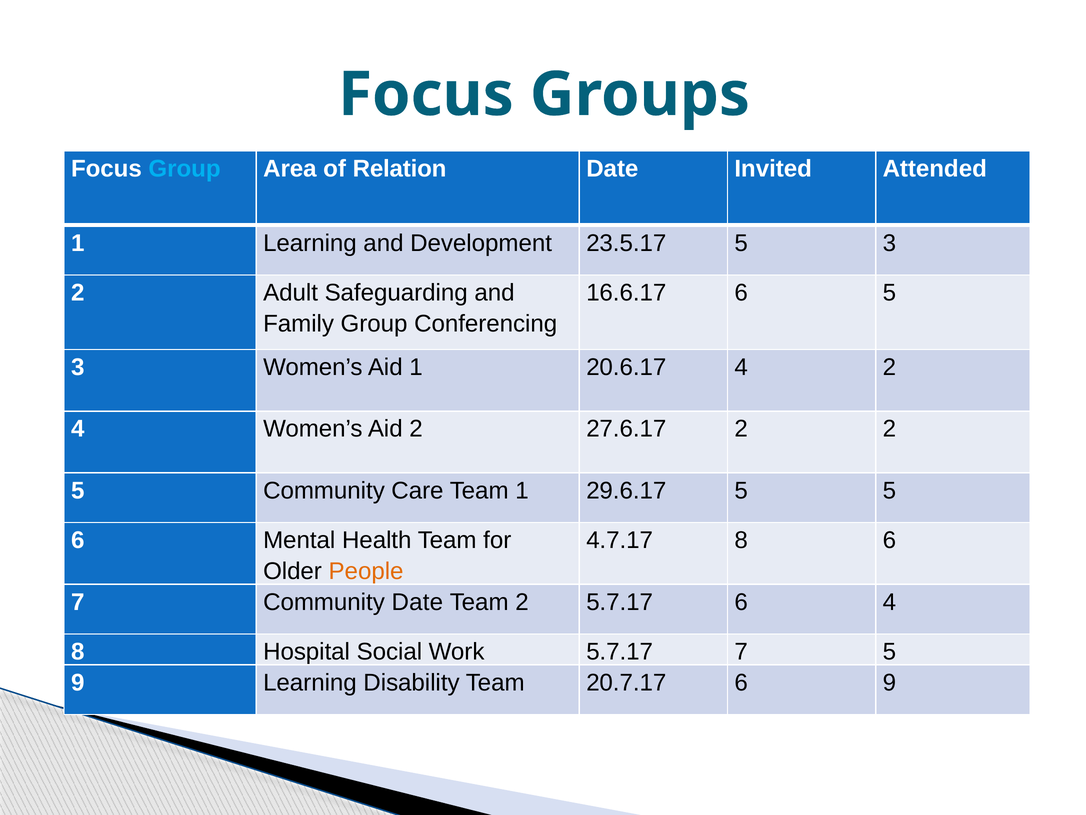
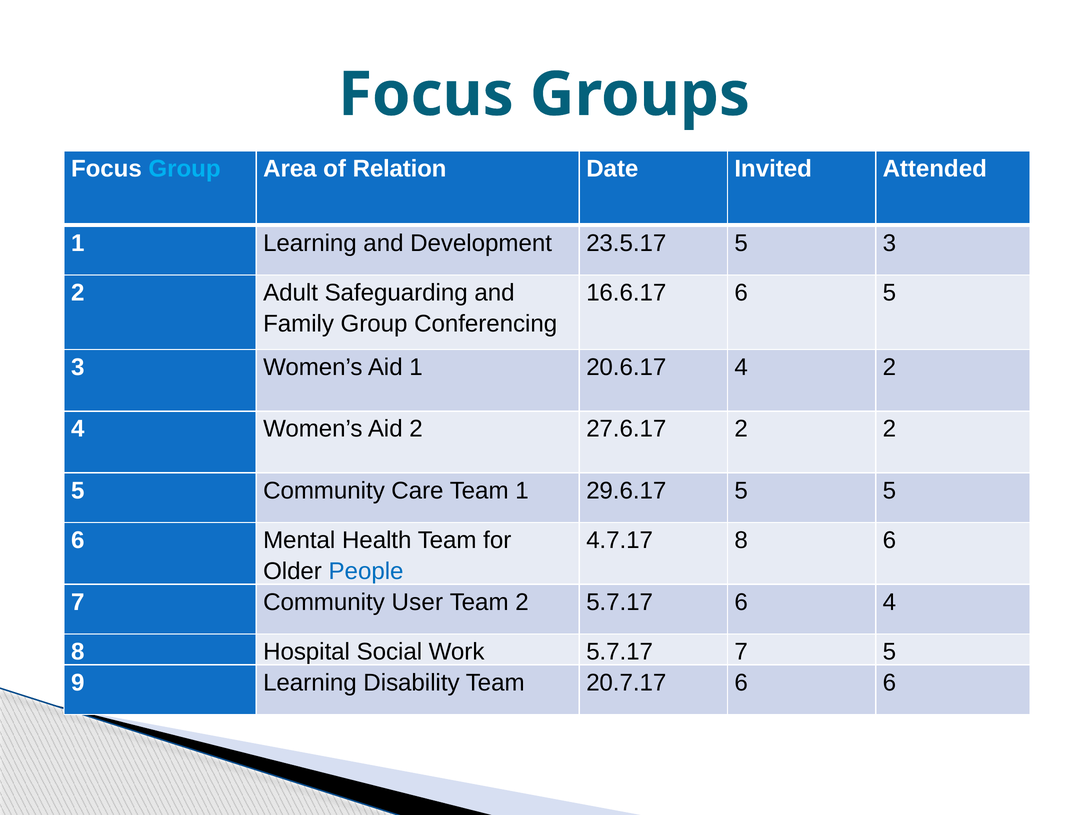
People colour: orange -> blue
Community Date: Date -> User
6 9: 9 -> 6
